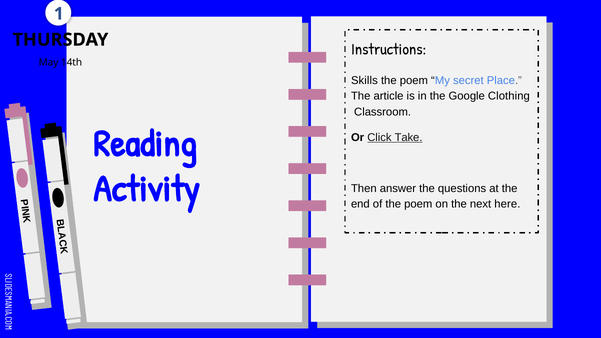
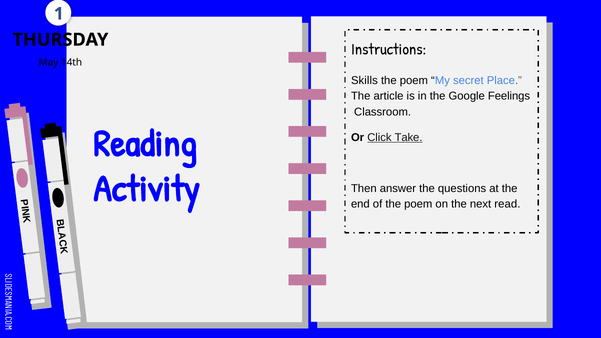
Clothing: Clothing -> Feelings
here: here -> read
